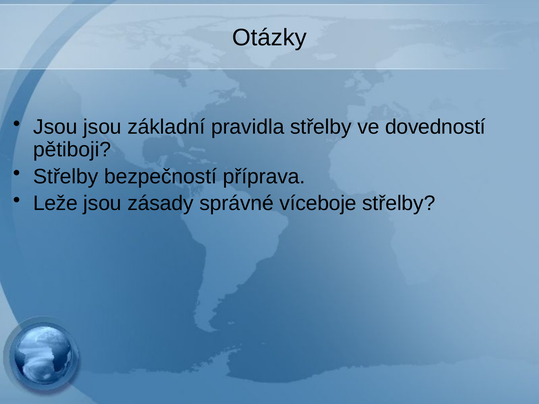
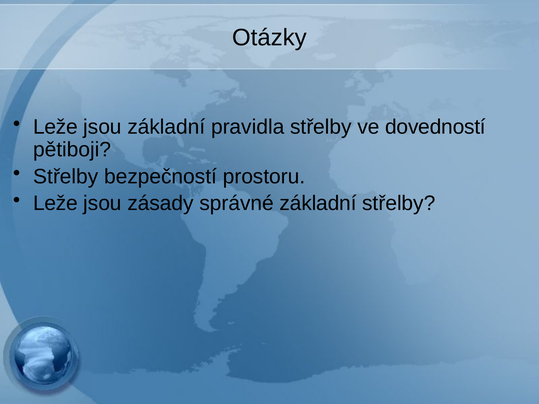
Jsou at (55, 127): Jsou -> Leže
příprava: příprava -> prostoru
správné víceboje: víceboje -> základní
